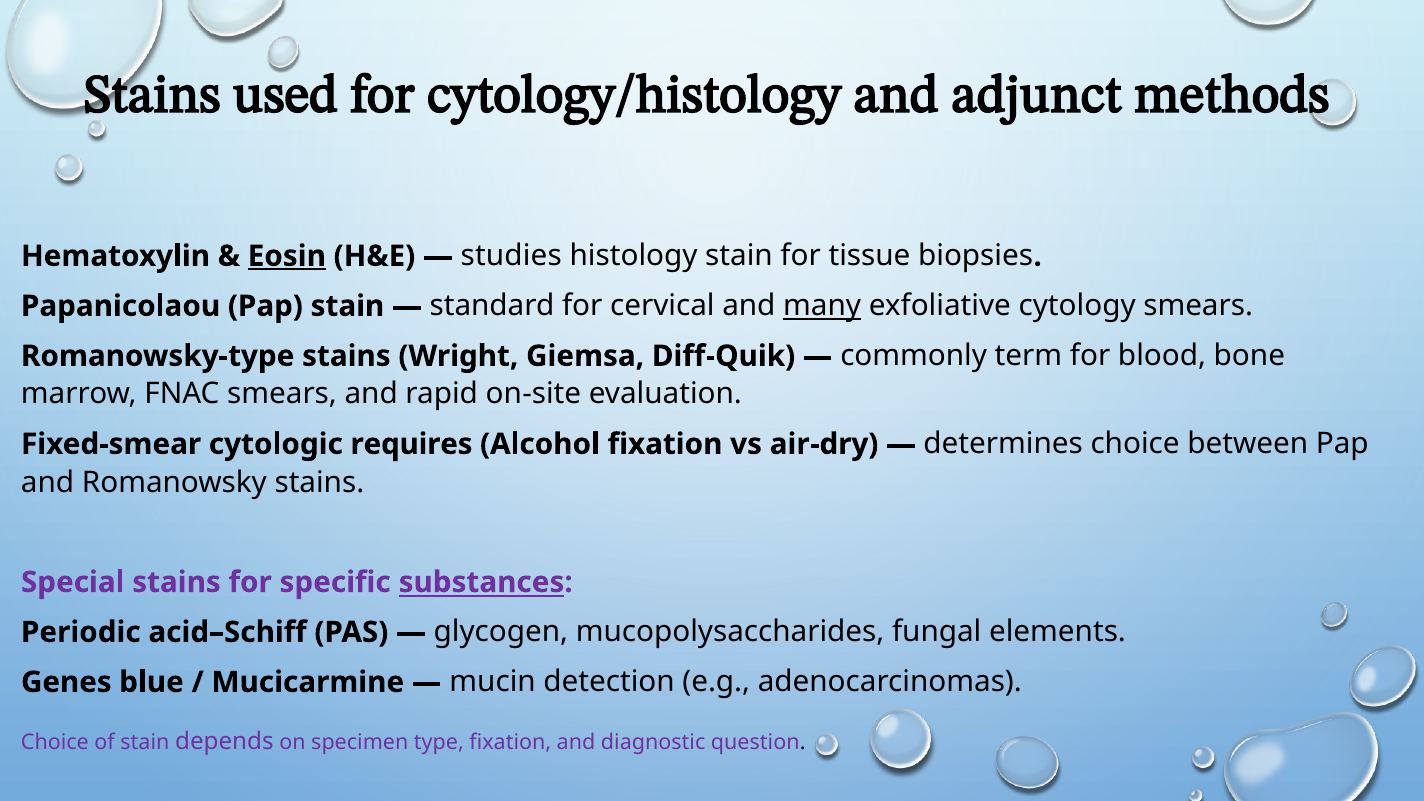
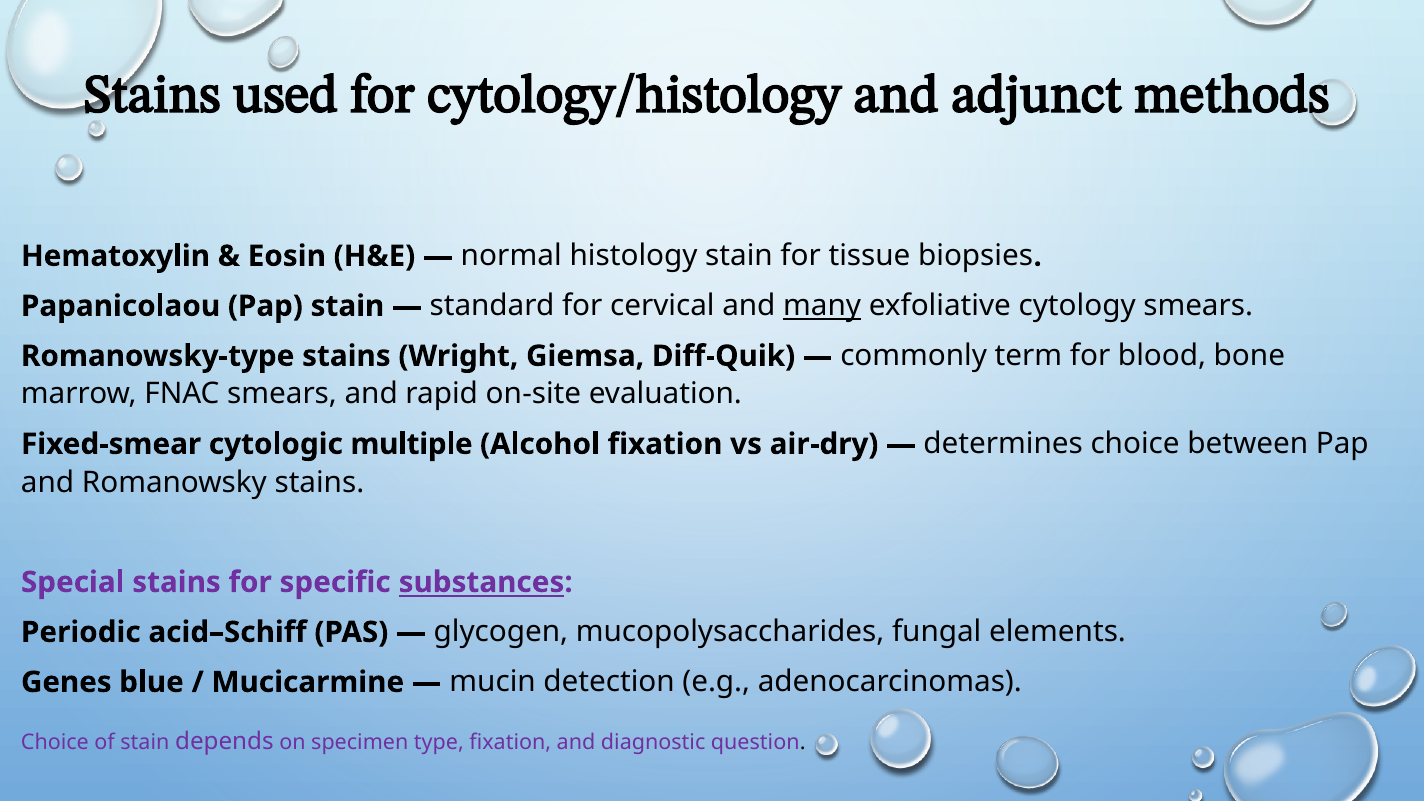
Eosin underline: present -> none
studies: studies -> normal
requires: requires -> multiple
